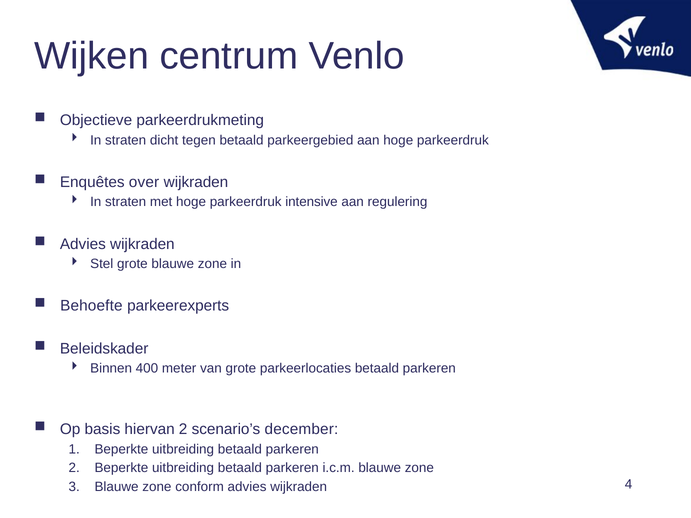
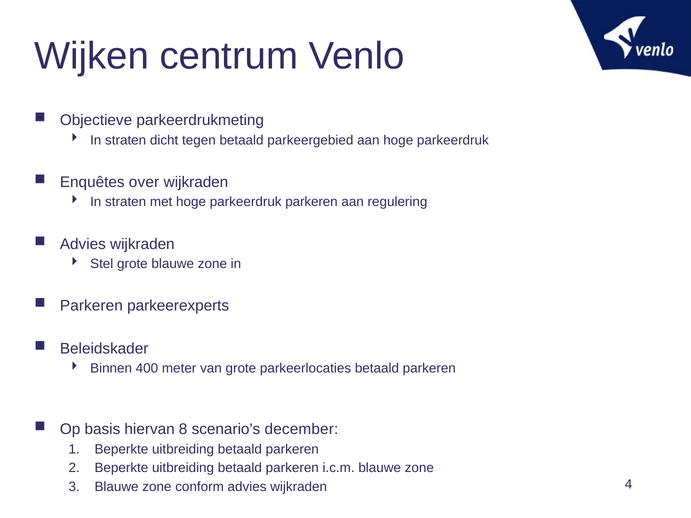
parkeerdruk intensive: intensive -> parkeren
Behoefte at (91, 306): Behoefte -> Parkeren
hiervan 2: 2 -> 8
